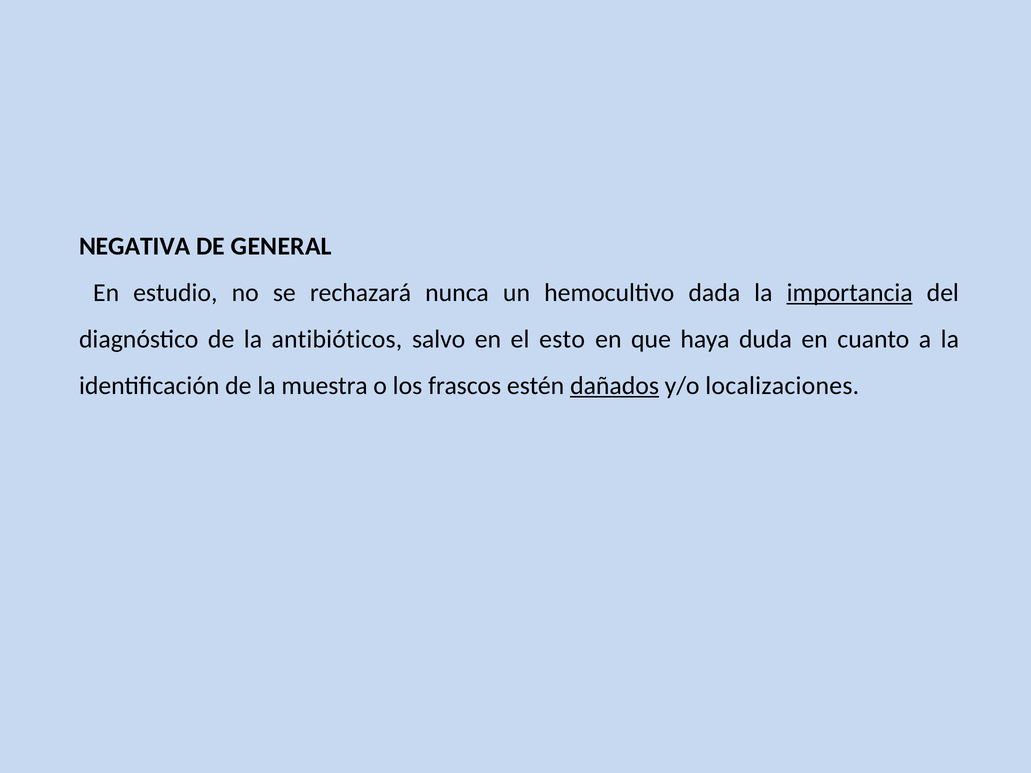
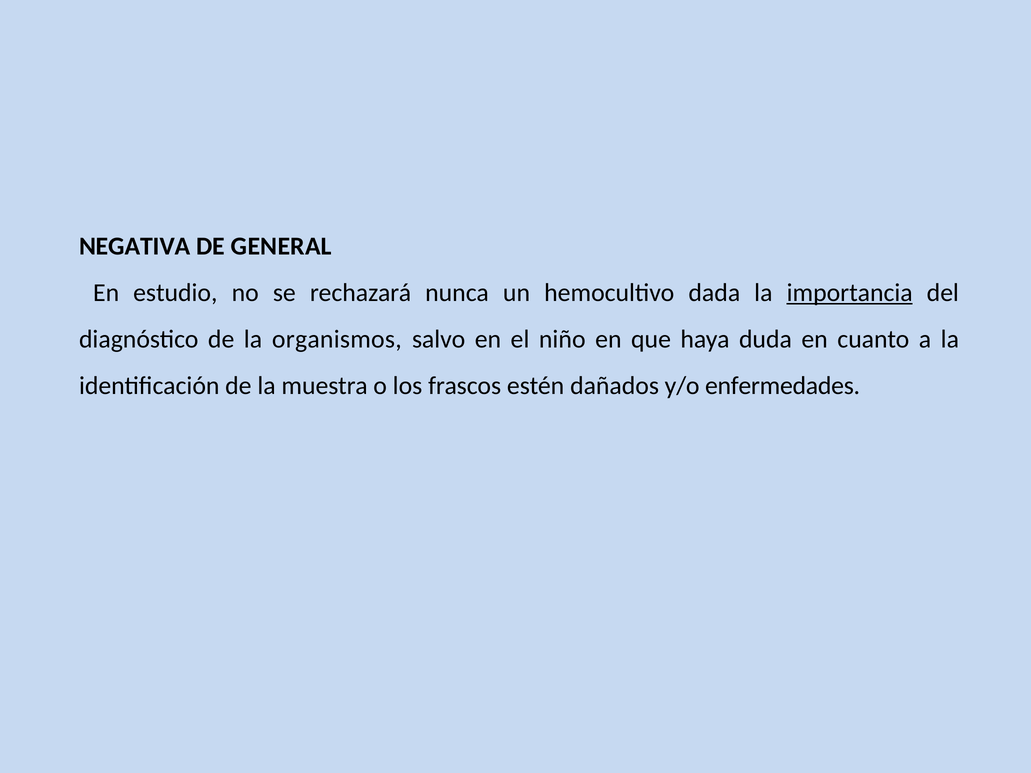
antibióticos: antibióticos -> organismos
esto: esto -> niño
dañados underline: present -> none
localizaciones: localizaciones -> enfermedades
